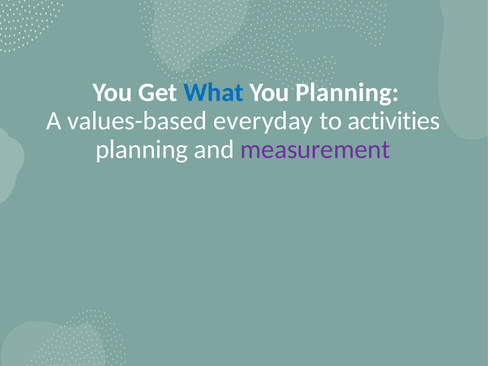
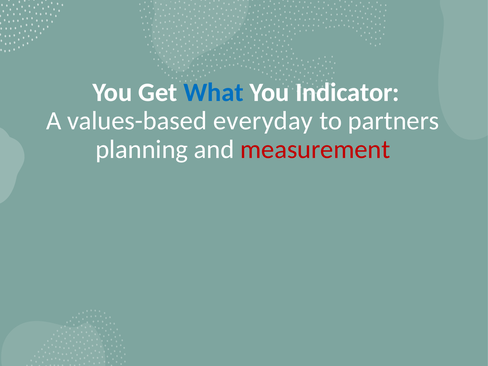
You Planning: Planning -> Indicator
activities: activities -> partners
measurement colour: purple -> red
